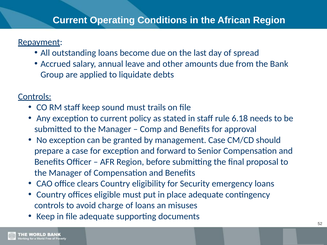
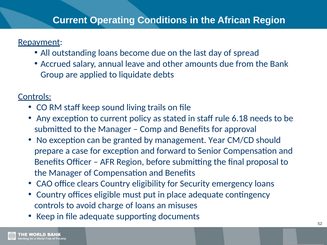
sound must: must -> living
management Case: Case -> Year
